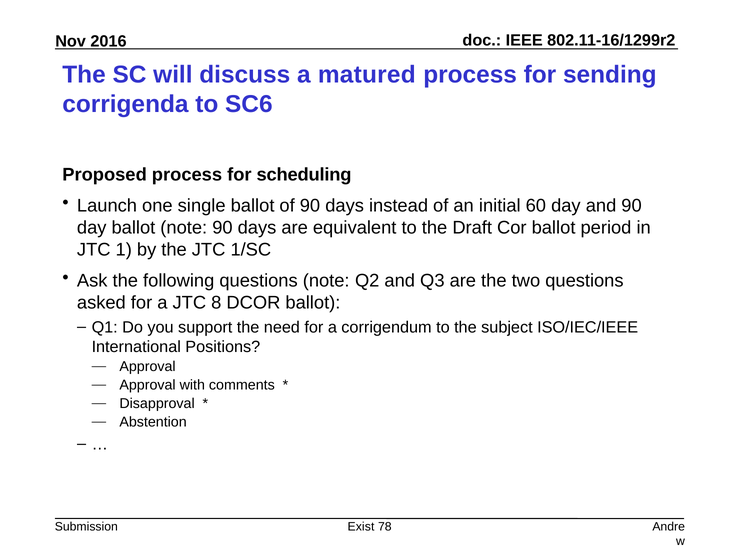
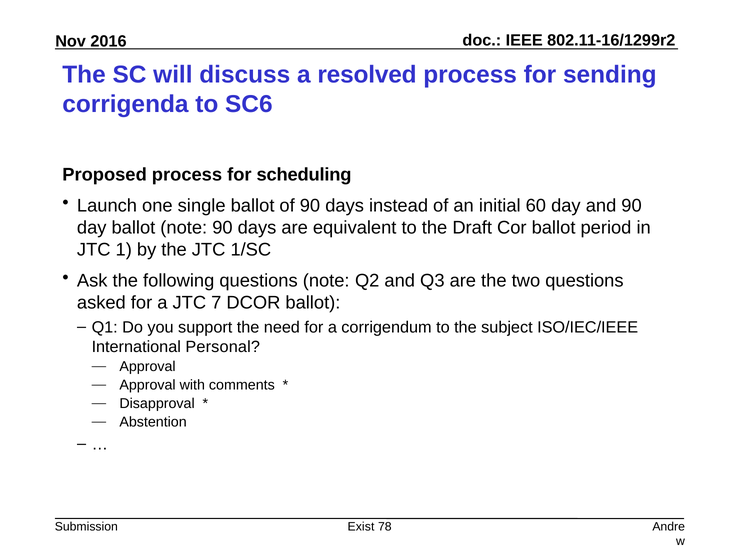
matured: matured -> resolved
8: 8 -> 7
Positions: Positions -> Personal
